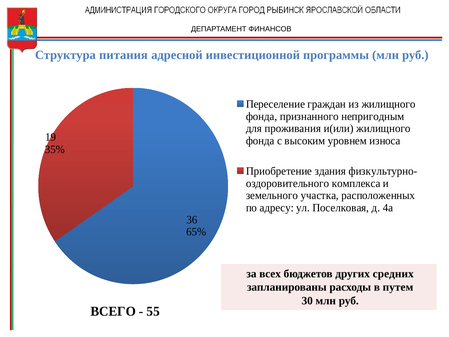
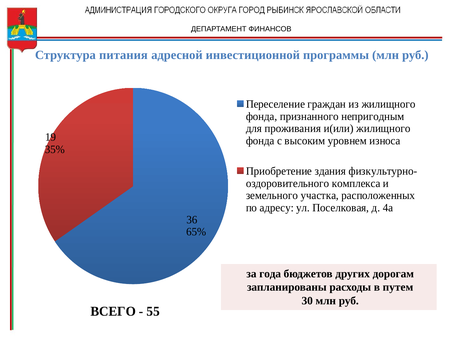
всех: всех -> года
средних: средних -> дорогам
